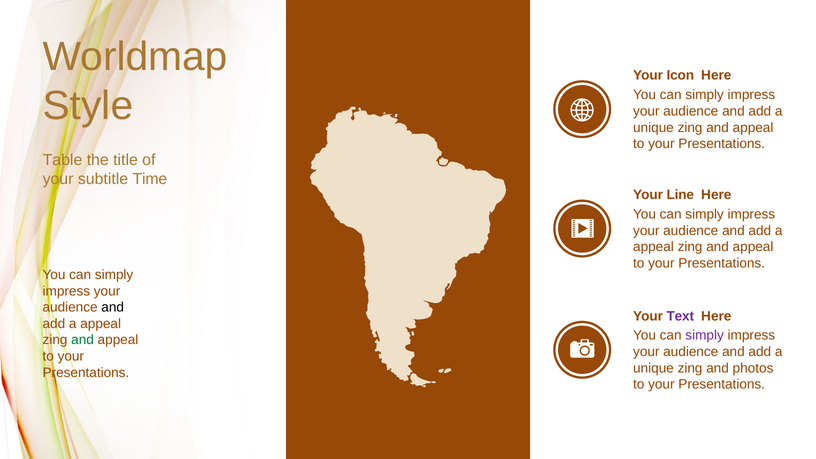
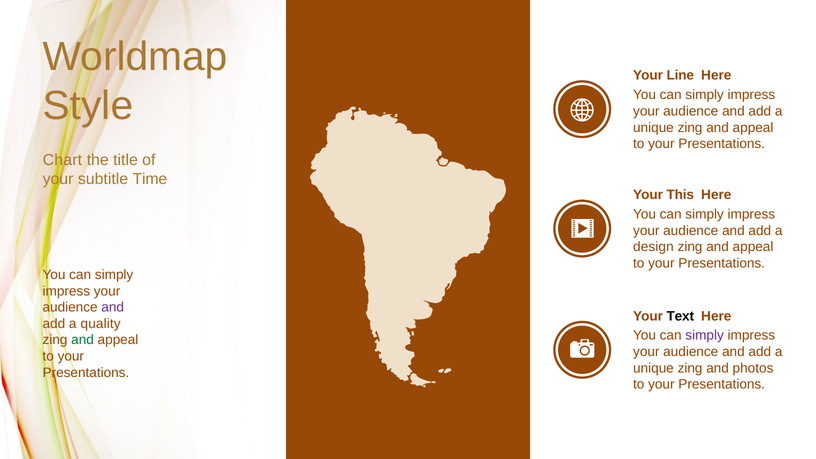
Icon: Icon -> Line
Table: Table -> Chart
Line: Line -> This
appeal at (653, 247): appeal -> design
and at (113, 307) colour: black -> purple
Text colour: purple -> black
appeal at (101, 324): appeal -> quality
